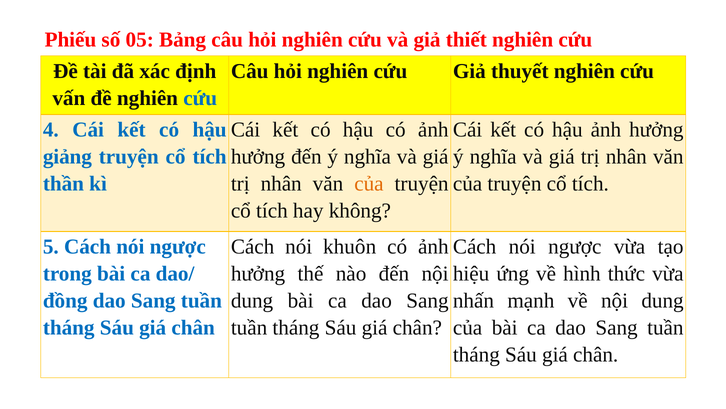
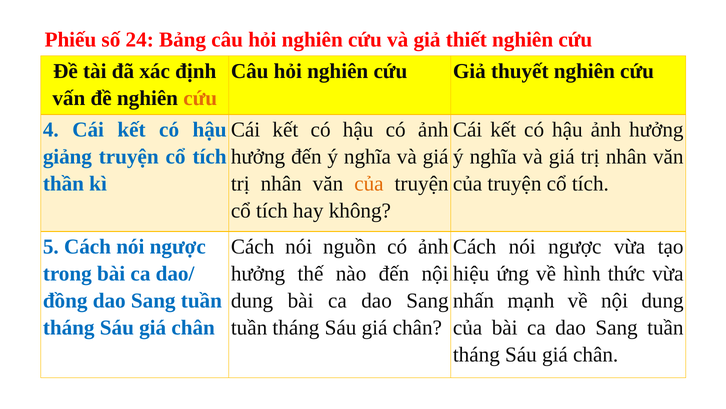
05: 05 -> 24
cứu at (200, 98) colour: blue -> orange
khuôn: khuôn -> nguồn
